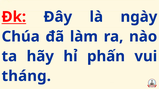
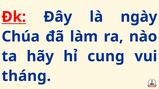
phấn: phấn -> cung
